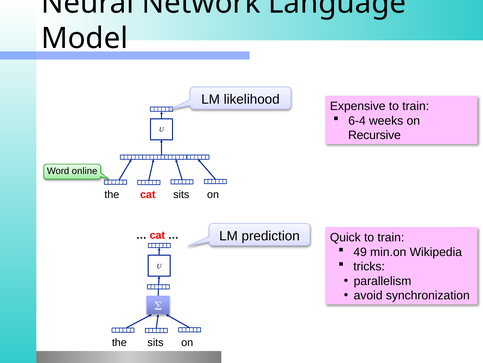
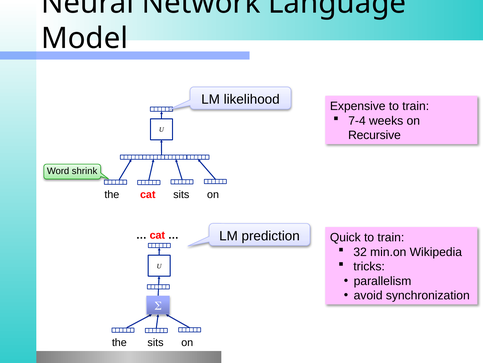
6-4: 6-4 -> 7-4
online: online -> shrink
49: 49 -> 32
